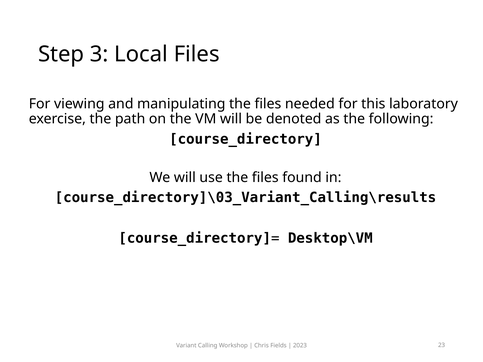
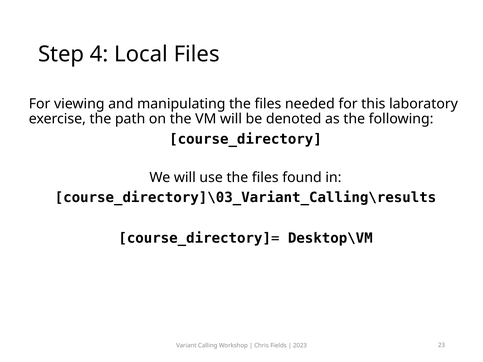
3: 3 -> 4
